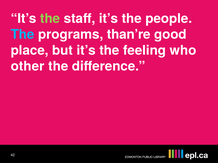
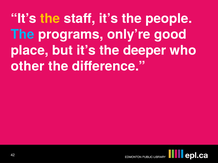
the at (50, 19) colour: light green -> yellow
than’re: than’re -> only’re
feeling: feeling -> deeper
